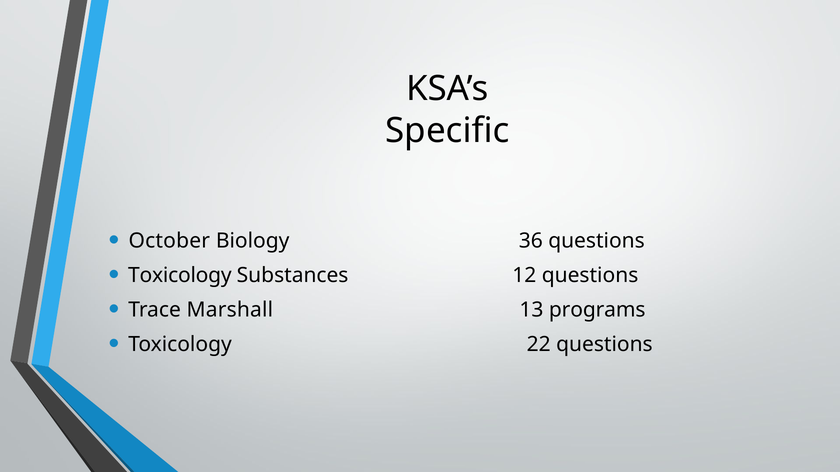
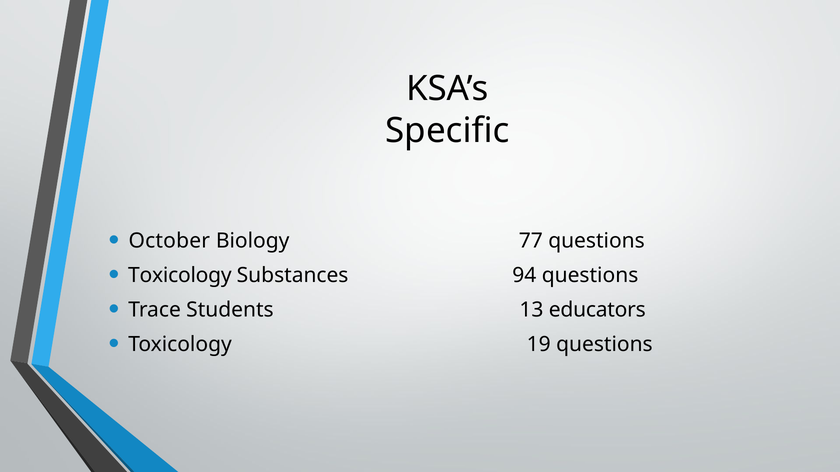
36: 36 -> 77
12: 12 -> 94
Marshall: Marshall -> Students
programs: programs -> educators
22: 22 -> 19
